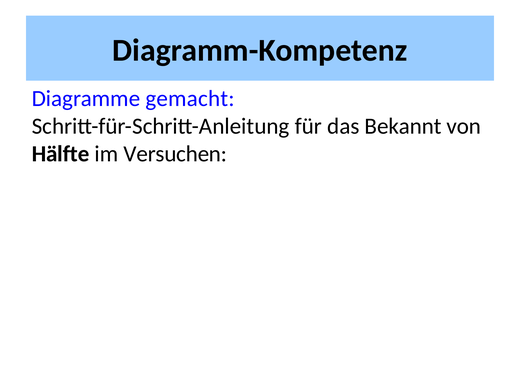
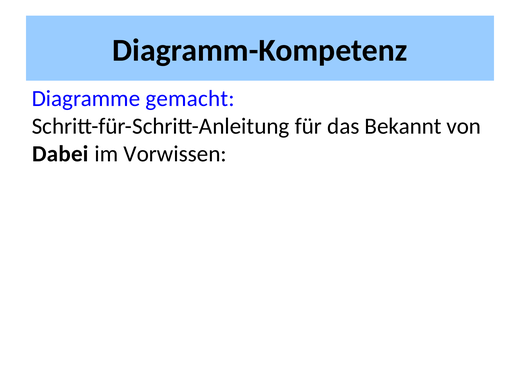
Hälfte: Hälfte -> Dabei
Versuchen: Versuchen -> Vorwissen
